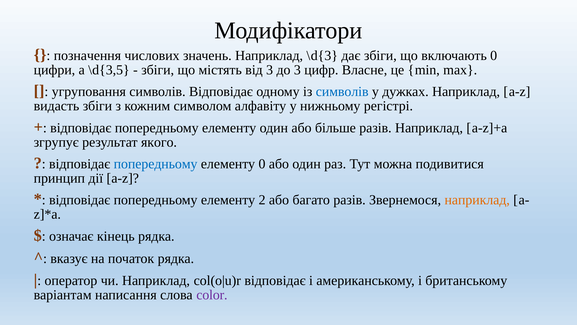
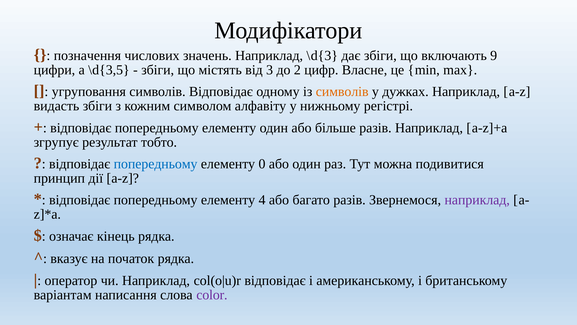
включають 0: 0 -> 9
до 3: 3 -> 2
символів at (342, 92) colour: blue -> orange
якого: якого -> тобто
2: 2 -> 4
наприклад at (477, 200) colour: orange -> purple
